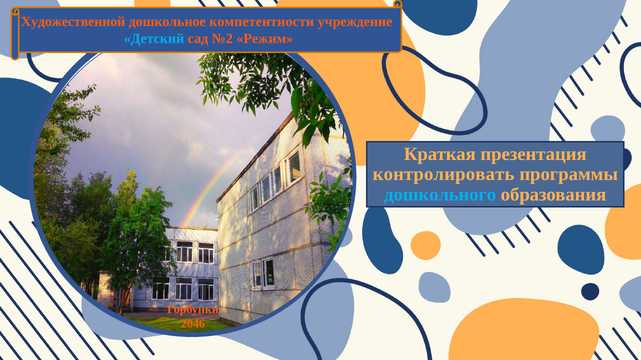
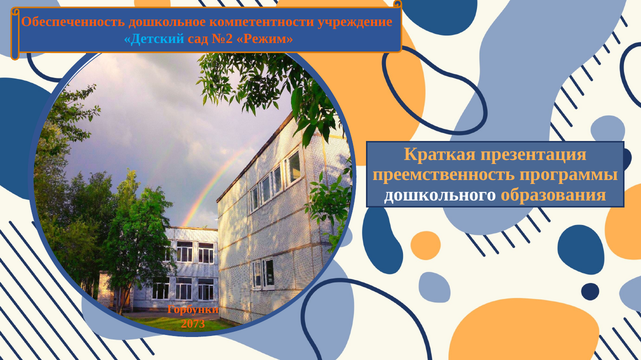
Художественной: Художественной -> Обеспеченность
контролировать: контролировать -> преемственность
дошкольного colour: light blue -> white
2046: 2046 -> 2073
